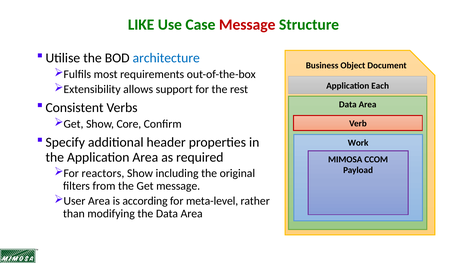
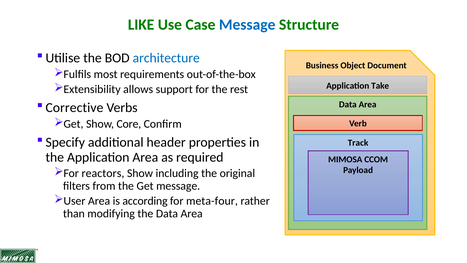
Message at (247, 25) colour: red -> blue
Each: Each -> Take
Consistent: Consistent -> Corrective
Work: Work -> Track
meta-level: meta-level -> meta-four
